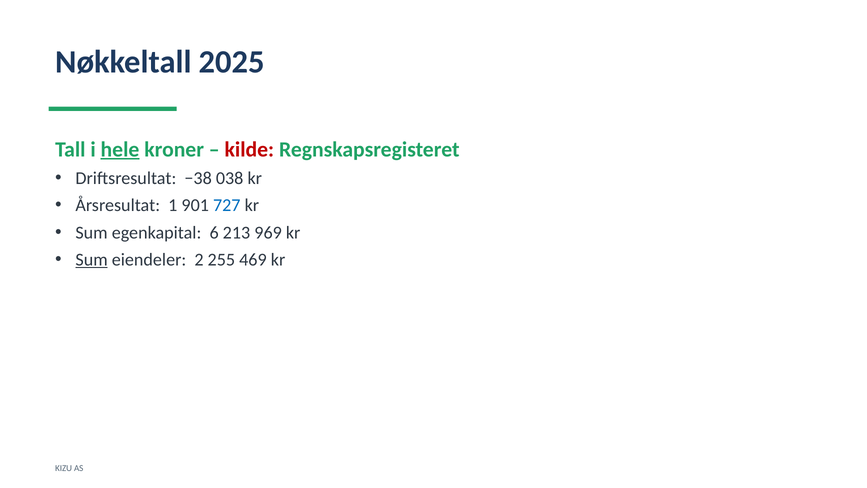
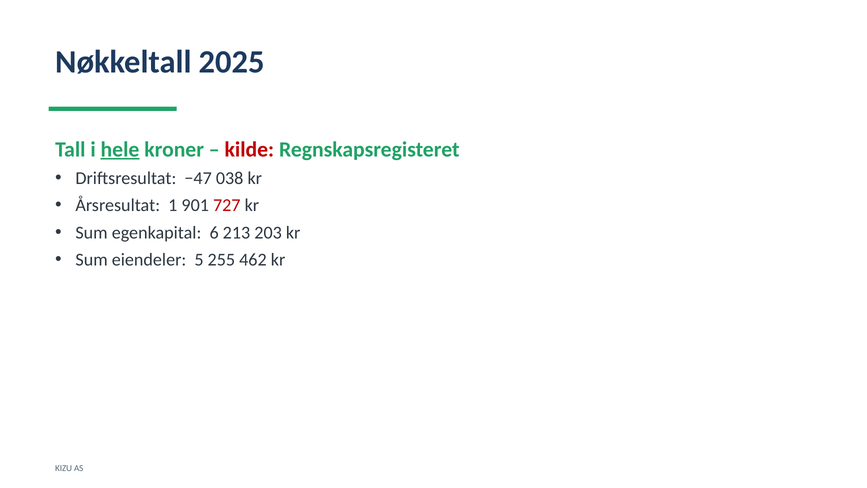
−38: −38 -> −47
727 colour: blue -> red
969: 969 -> 203
Sum at (92, 260) underline: present -> none
2: 2 -> 5
469: 469 -> 462
